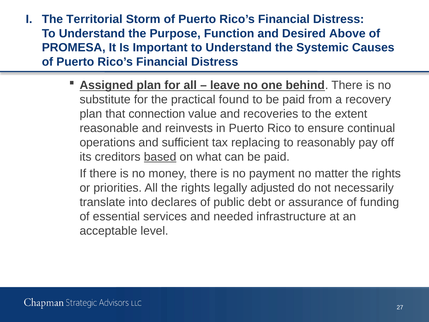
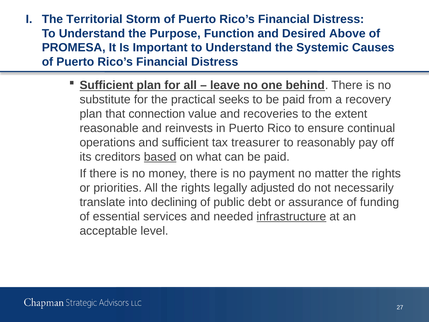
Assigned at (106, 85): Assigned -> Sufficient
found: found -> seeks
replacing: replacing -> treasurer
declares: declares -> declining
infrastructure underline: none -> present
